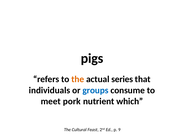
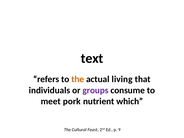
pigs: pigs -> text
series: series -> living
groups colour: blue -> purple
